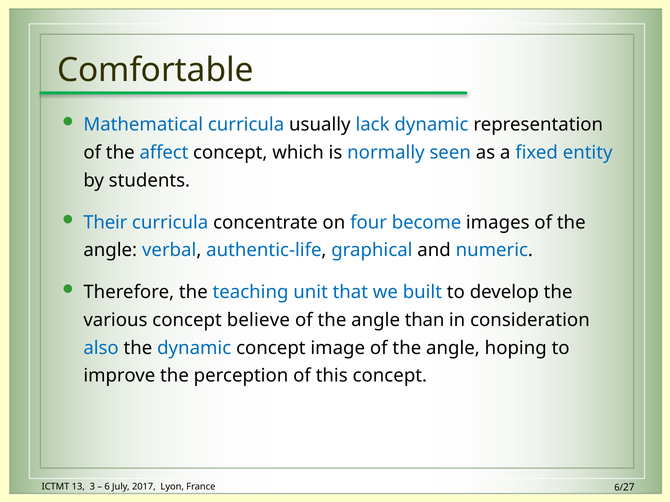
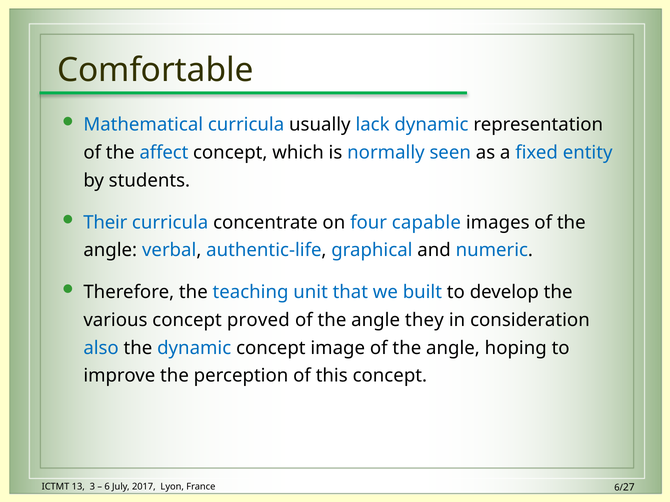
become: become -> capable
believe: believe -> proved
than: than -> they
